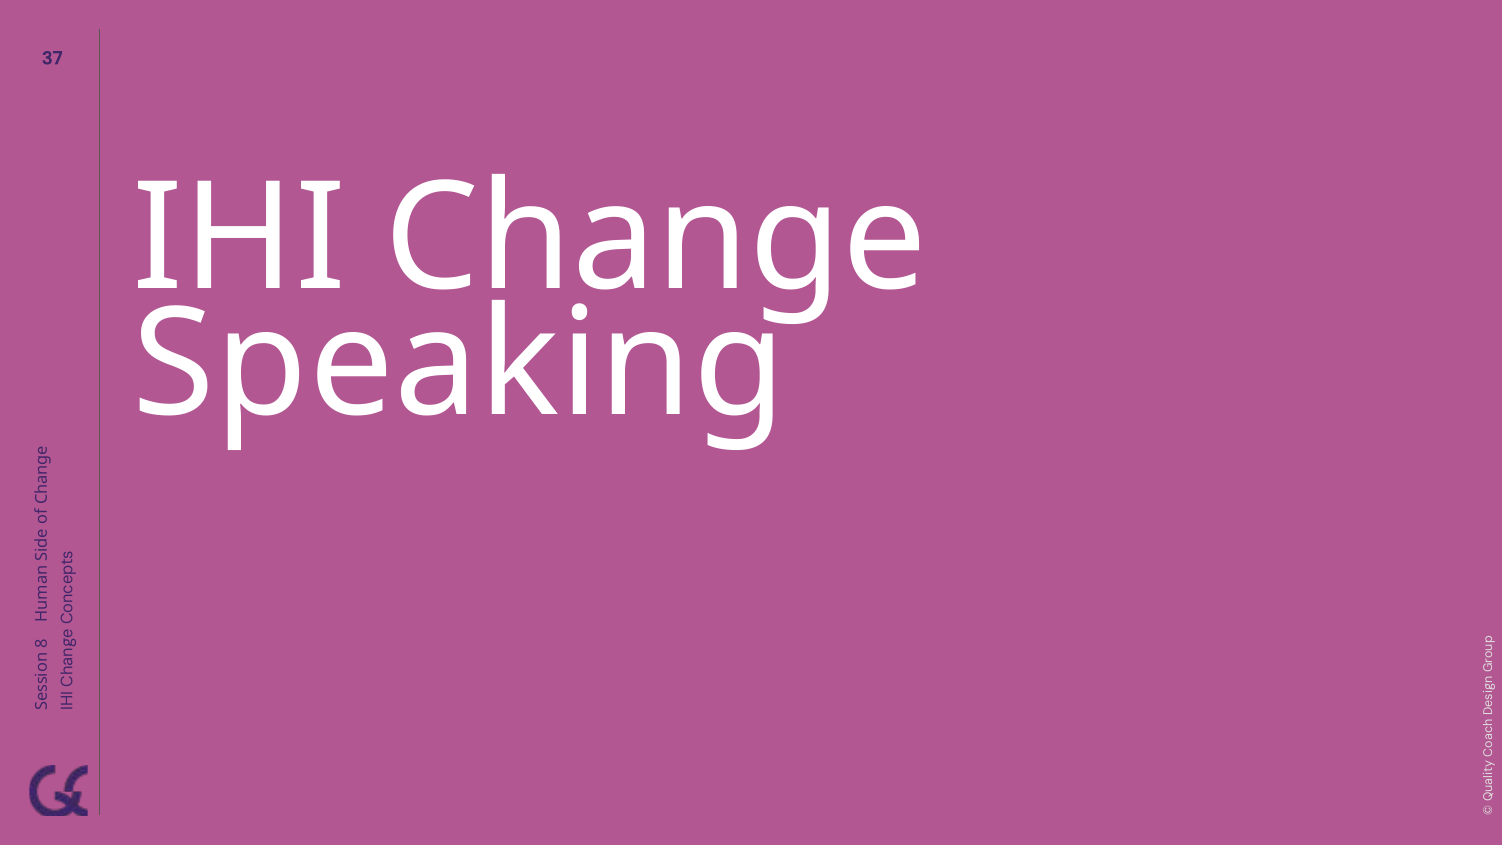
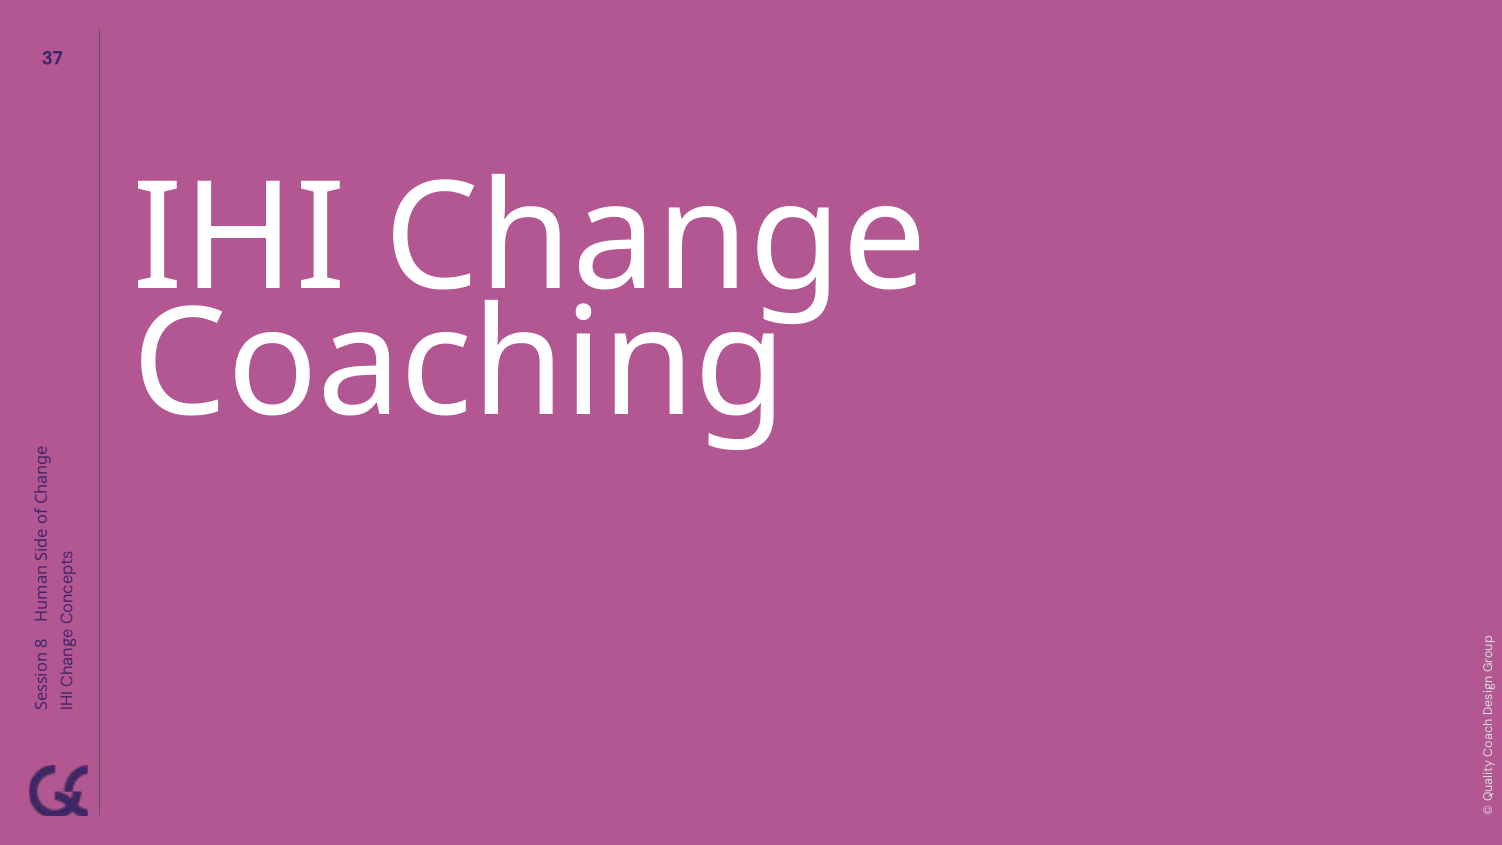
Speaking: Speaking -> Coaching
